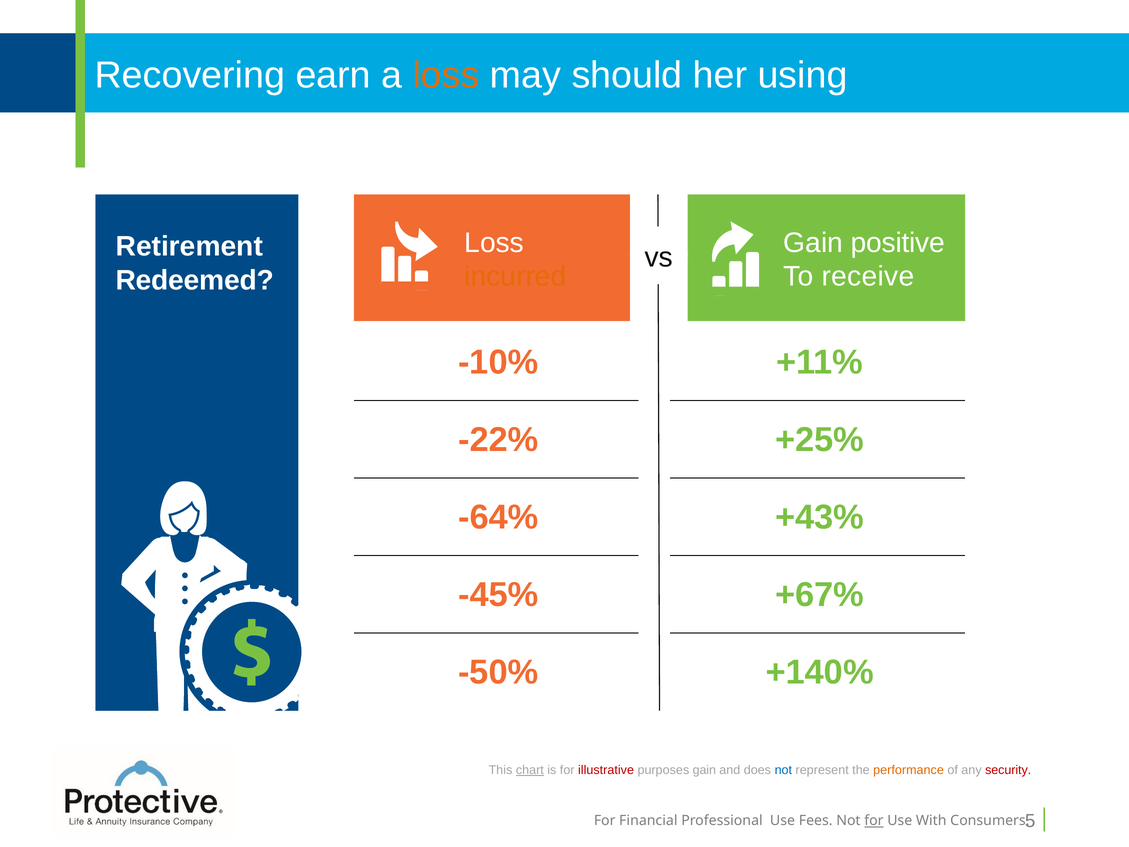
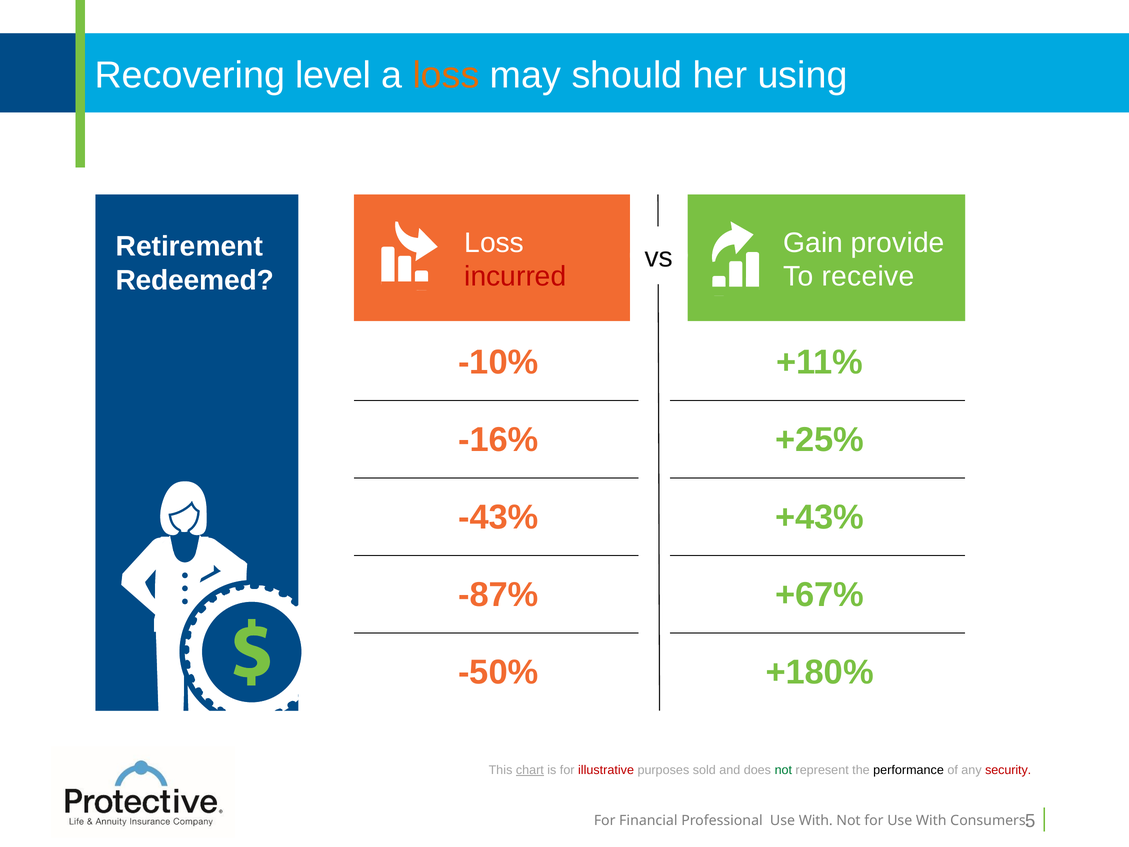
earn: earn -> level
positive: positive -> provide
incurred colour: orange -> red
-22%: -22% -> -16%
-64%: -64% -> -43%
-45%: -45% -> -87%
+140%: +140% -> +180%
purposes gain: gain -> sold
not at (783, 770) colour: blue -> green
performance colour: orange -> black
Fees at (816, 821): Fees -> With
for at (874, 821) underline: present -> none
